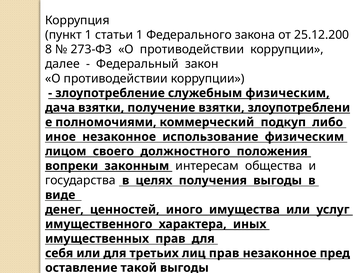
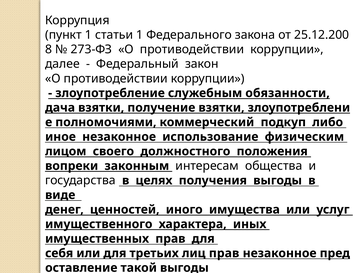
служебным физическим: физическим -> обязанности
